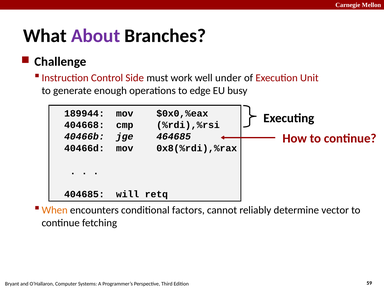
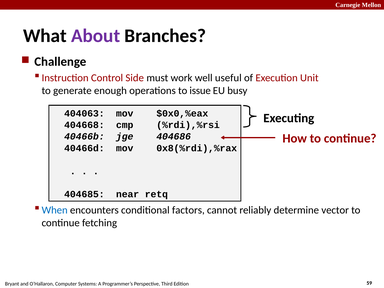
under: under -> useful
edge: edge -> issue
189944: 189944 -> 404063
464685: 464685 -> 404686
will: will -> near
When colour: orange -> blue
